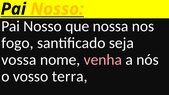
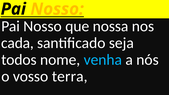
fogo: fogo -> cada
vossa: vossa -> todos
venha colour: pink -> light blue
